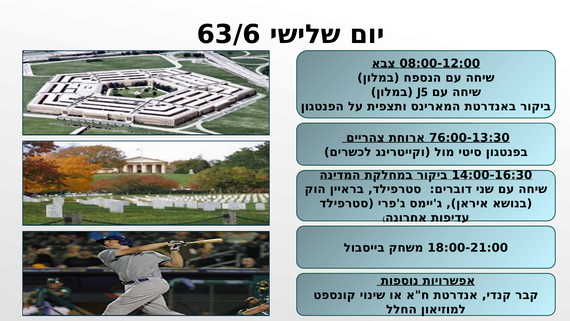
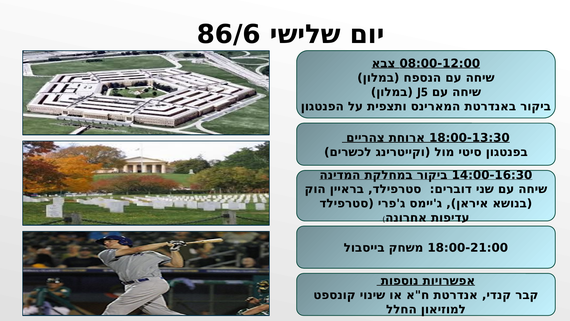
63/6: 63/6 -> 86/6
76:00-13:30: 76:00-13:30 -> 18:00-13:30
